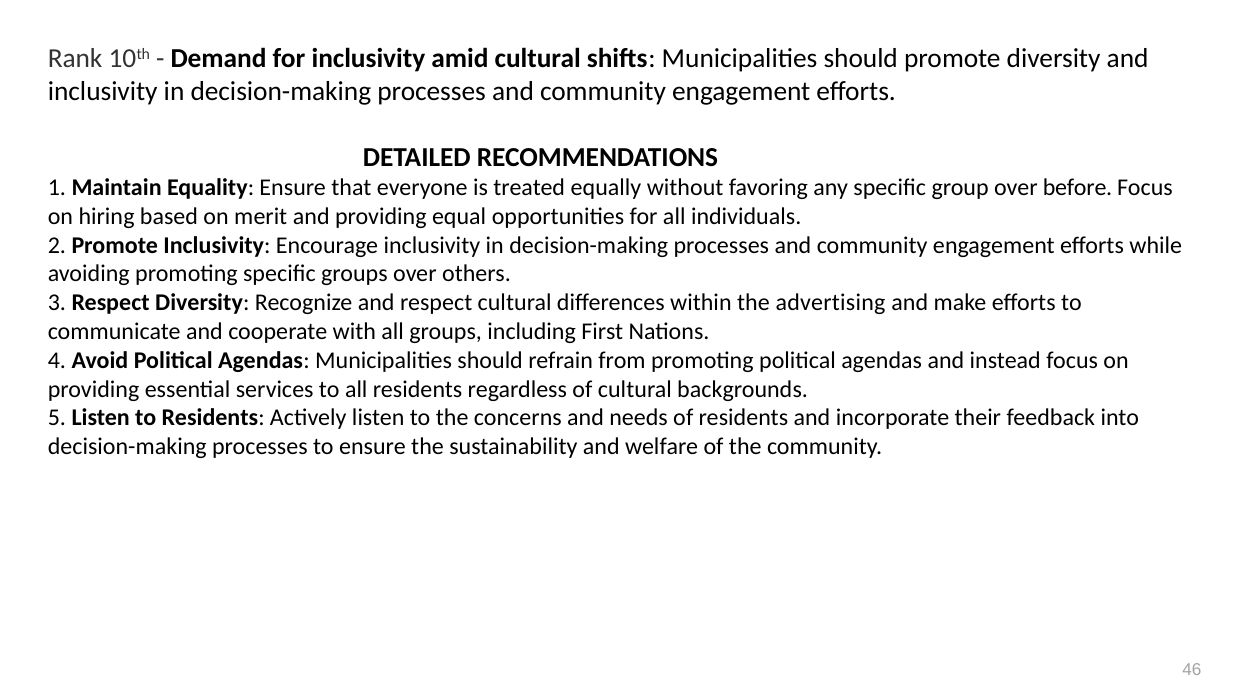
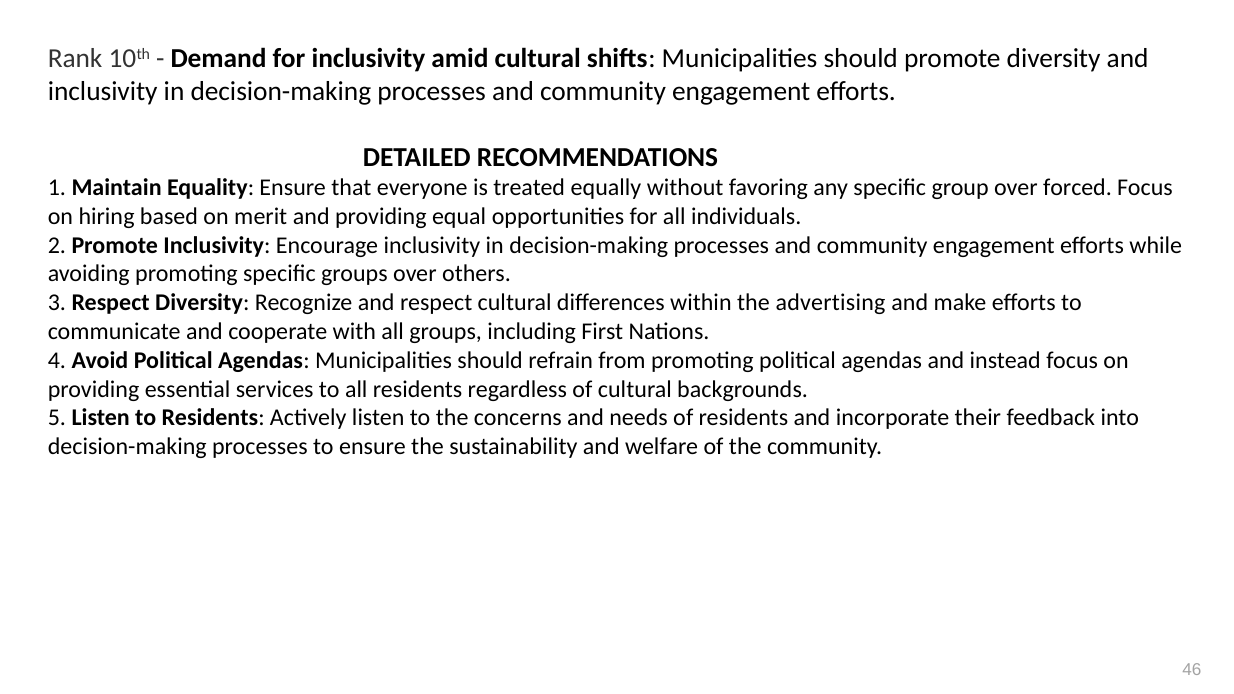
before: before -> forced
